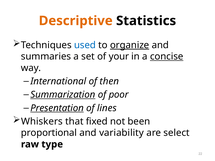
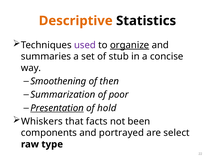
used colour: blue -> purple
your: your -> stub
concise underline: present -> none
International: International -> Smoothening
Summarization underline: present -> none
lines: lines -> hold
fixed: fixed -> facts
proportional: proportional -> components
variability: variability -> portrayed
